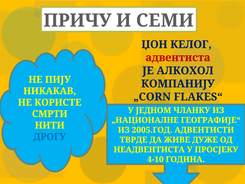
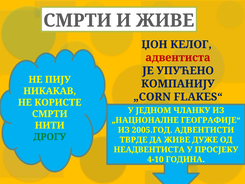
ПРИЧУ at (78, 21): ПРИЧУ -> СМРТИ
И СЕМИ: СЕМИ -> ЖИВЕ
АЛКОХОЛ: АЛКОХОЛ -> УПУЋЕНО
ДРОГУ colour: blue -> green
